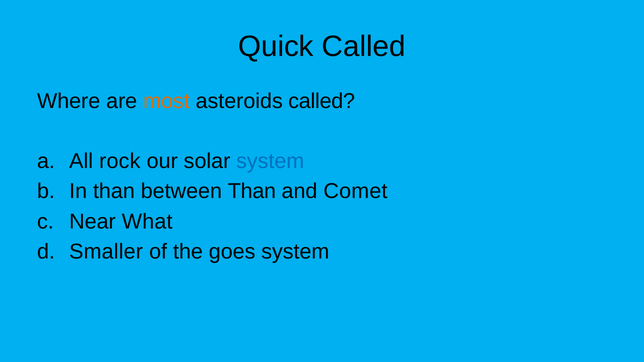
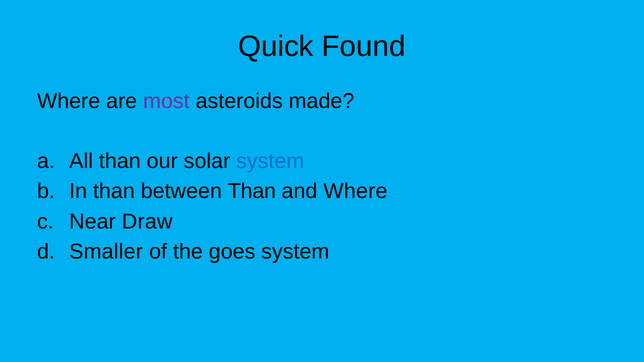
Quick Called: Called -> Found
most colour: orange -> purple
asteroids called: called -> made
All rock: rock -> than
and Comet: Comet -> Where
What: What -> Draw
